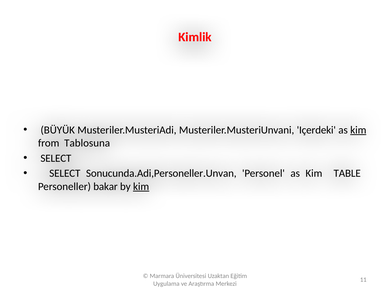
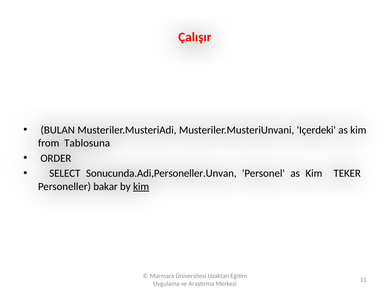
Kimlik: Kimlik -> Çalışır
BÜYÜK: BÜYÜK -> BULAN
kim at (358, 130) underline: present -> none
SELECT at (56, 158): SELECT -> ORDER
TABLE: TABLE -> TEKER
